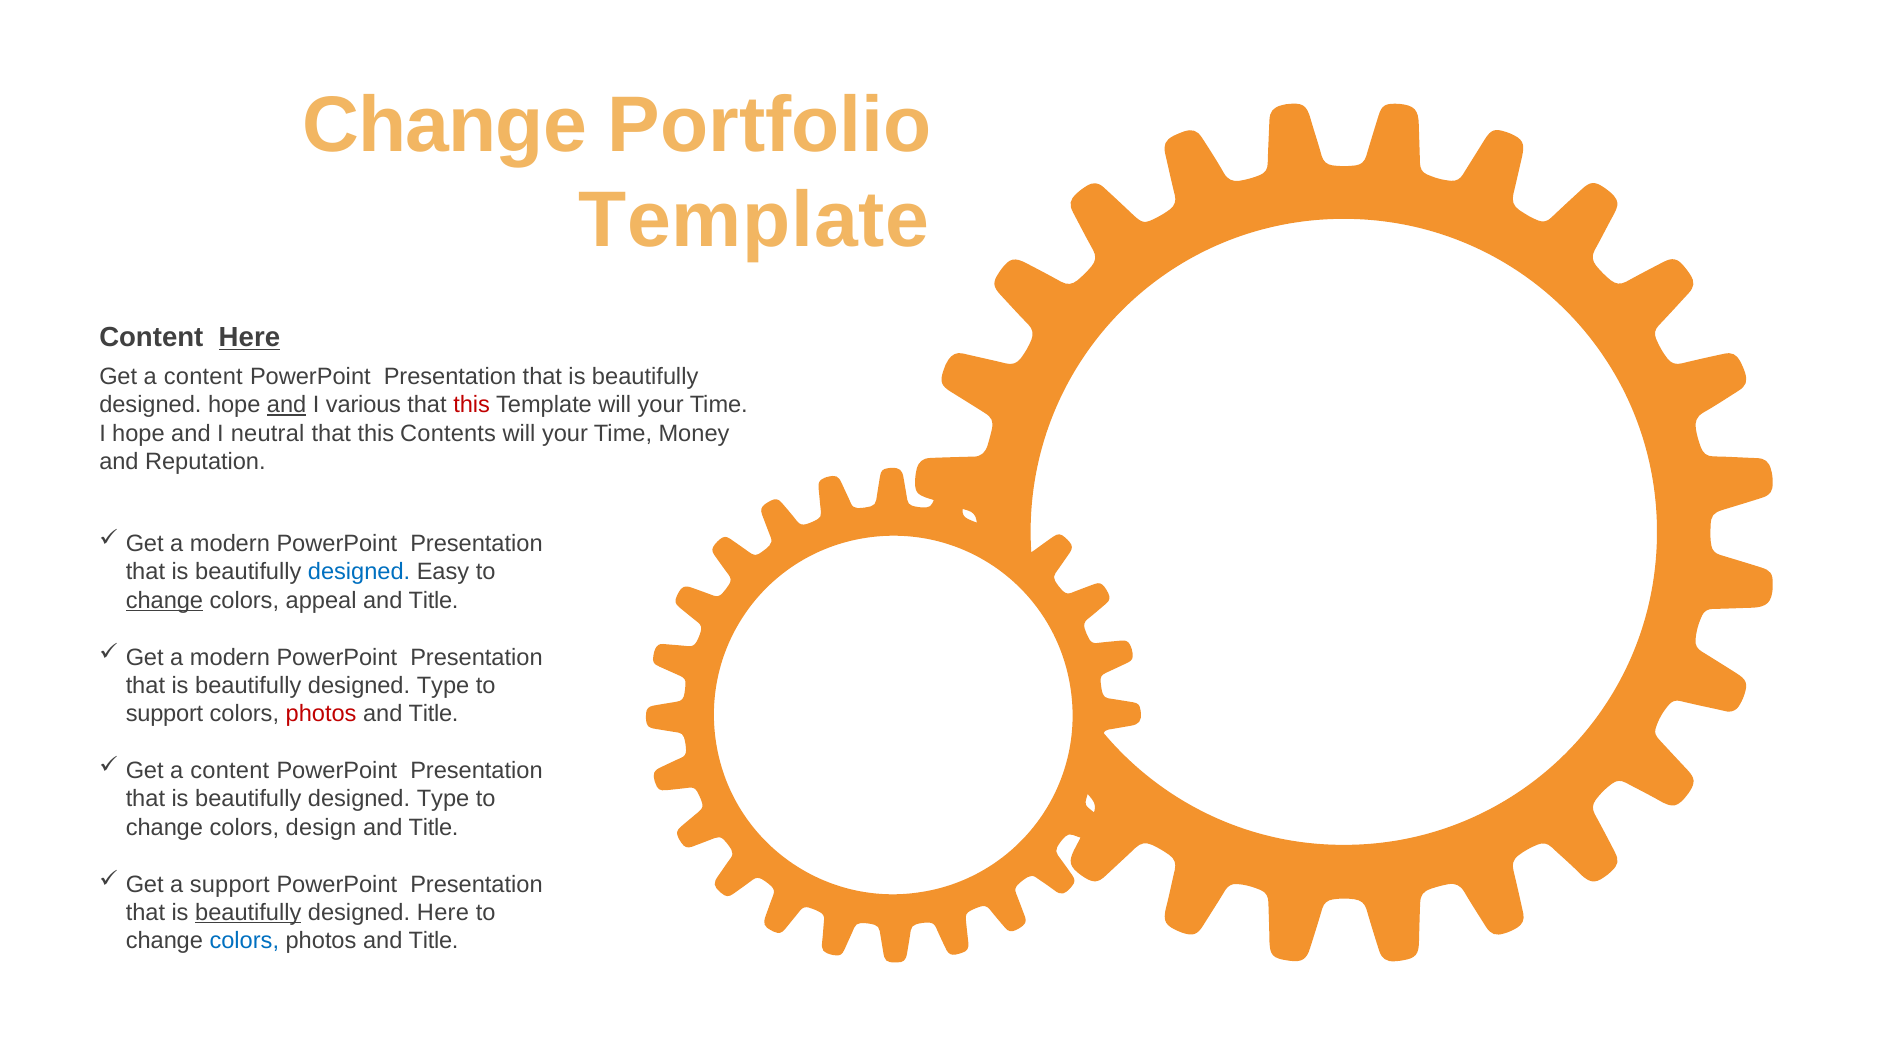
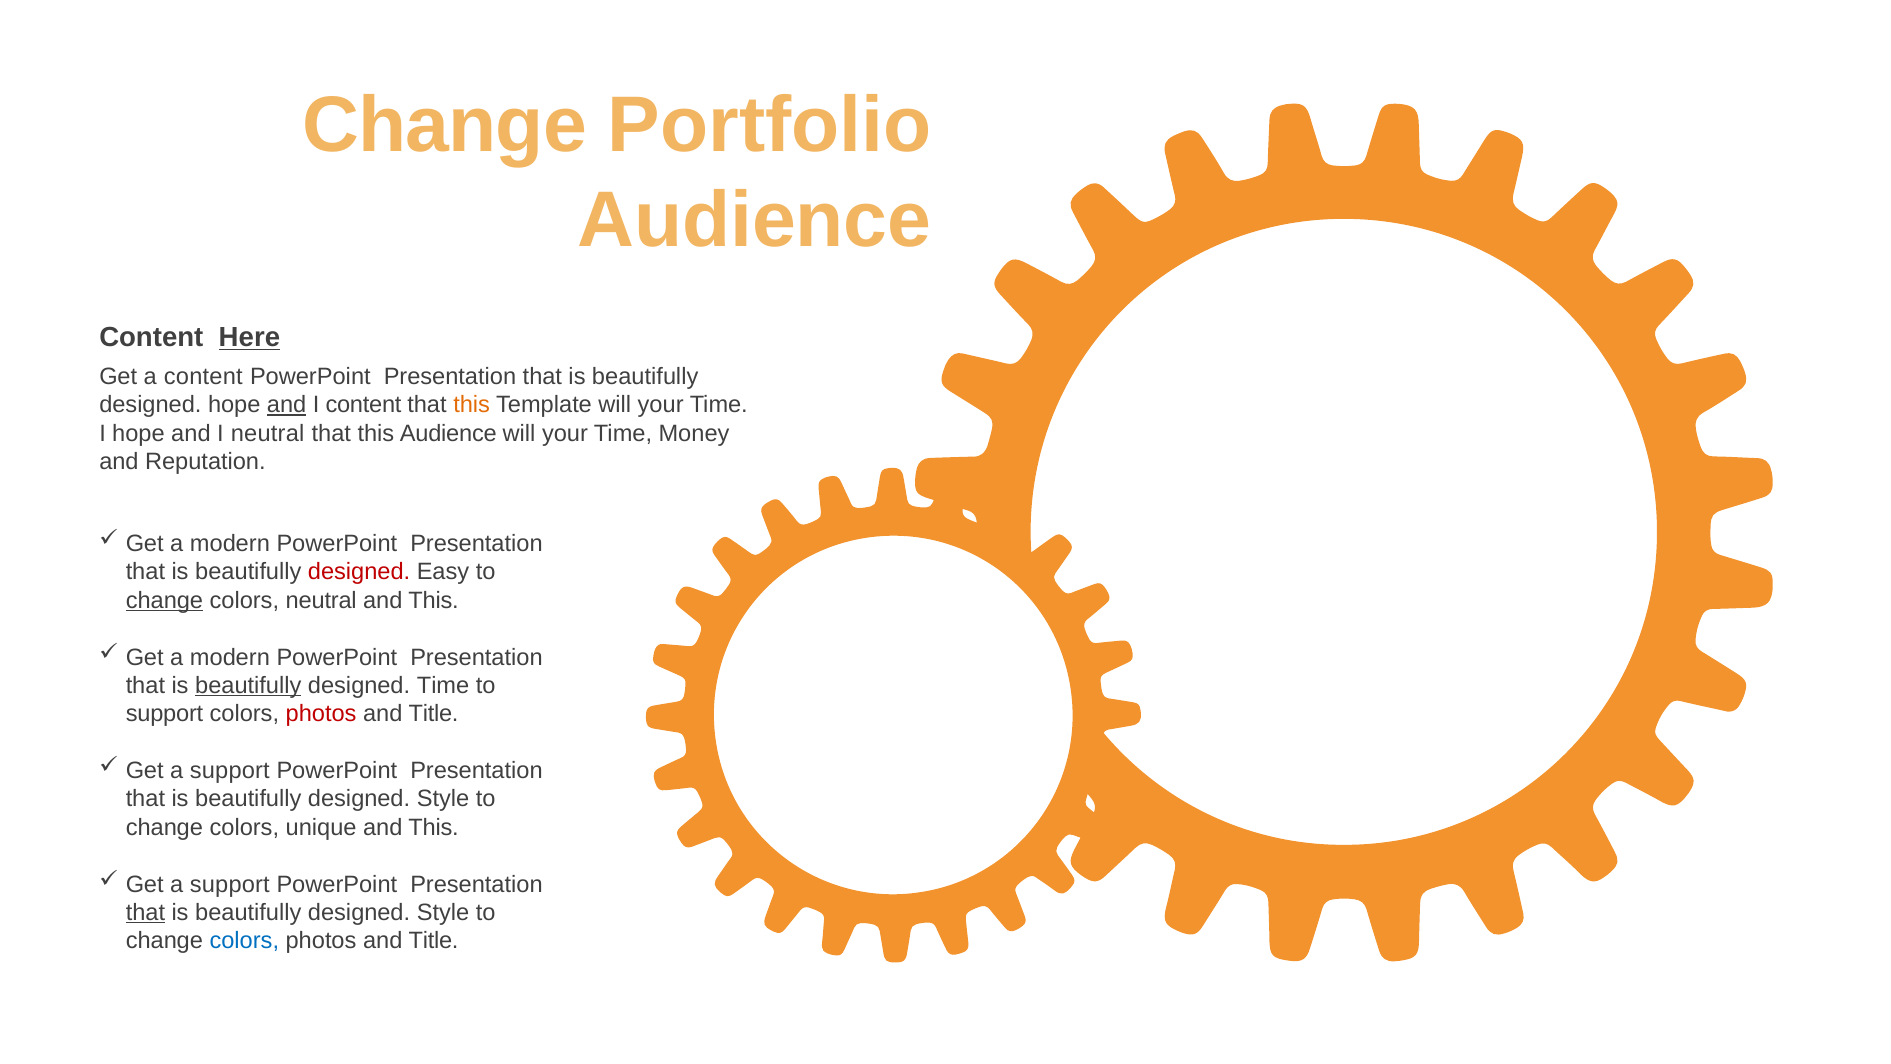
Template at (754, 220): Template -> Audience
I various: various -> content
this at (472, 405) colour: red -> orange
this Contents: Contents -> Audience
designed at (359, 572) colour: blue -> red
colors appeal: appeal -> neutral
Title at (434, 600): Title -> This
beautifully at (248, 685) underline: none -> present
Type at (443, 685): Type -> Time
content at (230, 771): content -> support
Type at (443, 799): Type -> Style
design: design -> unique
Title at (434, 827): Title -> This
that at (145, 912) underline: none -> present
beautifully at (248, 912) underline: present -> none
Here at (443, 912): Here -> Style
